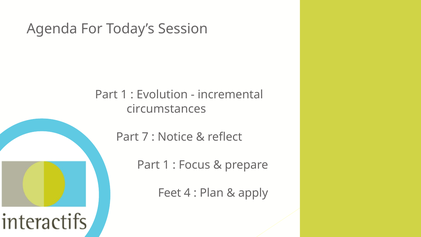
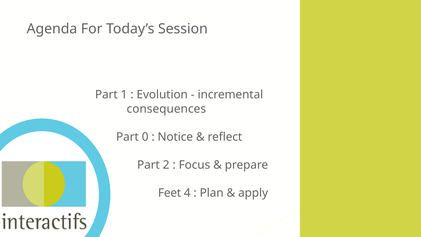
circumstances: circumstances -> consequences
7: 7 -> 0
1 at (166, 165): 1 -> 2
